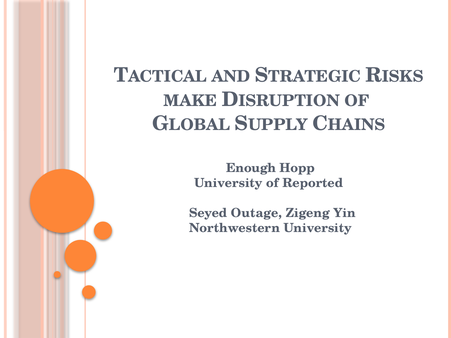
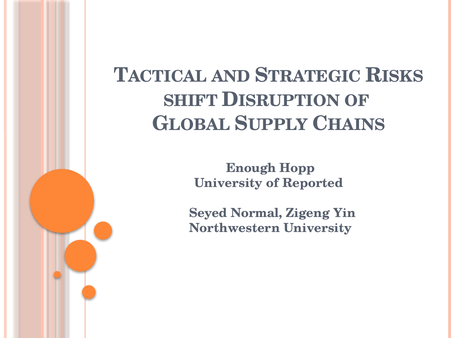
MAKE: MAKE -> SHIFT
Outage: Outage -> Normal
